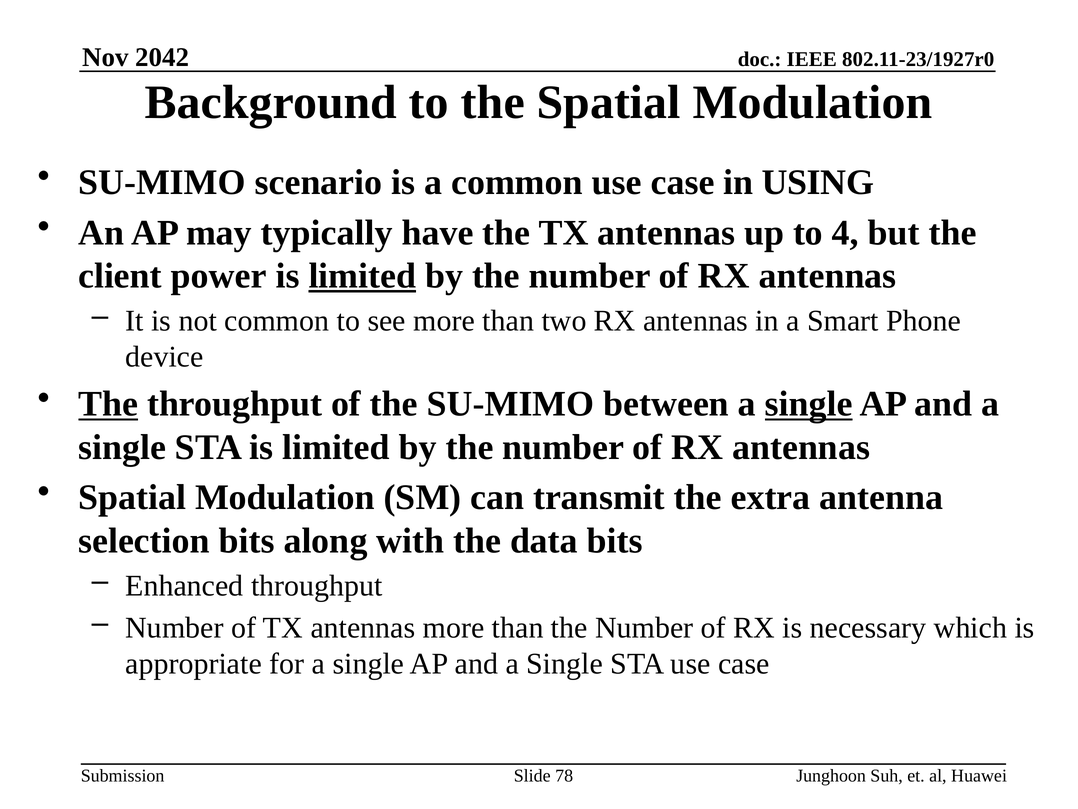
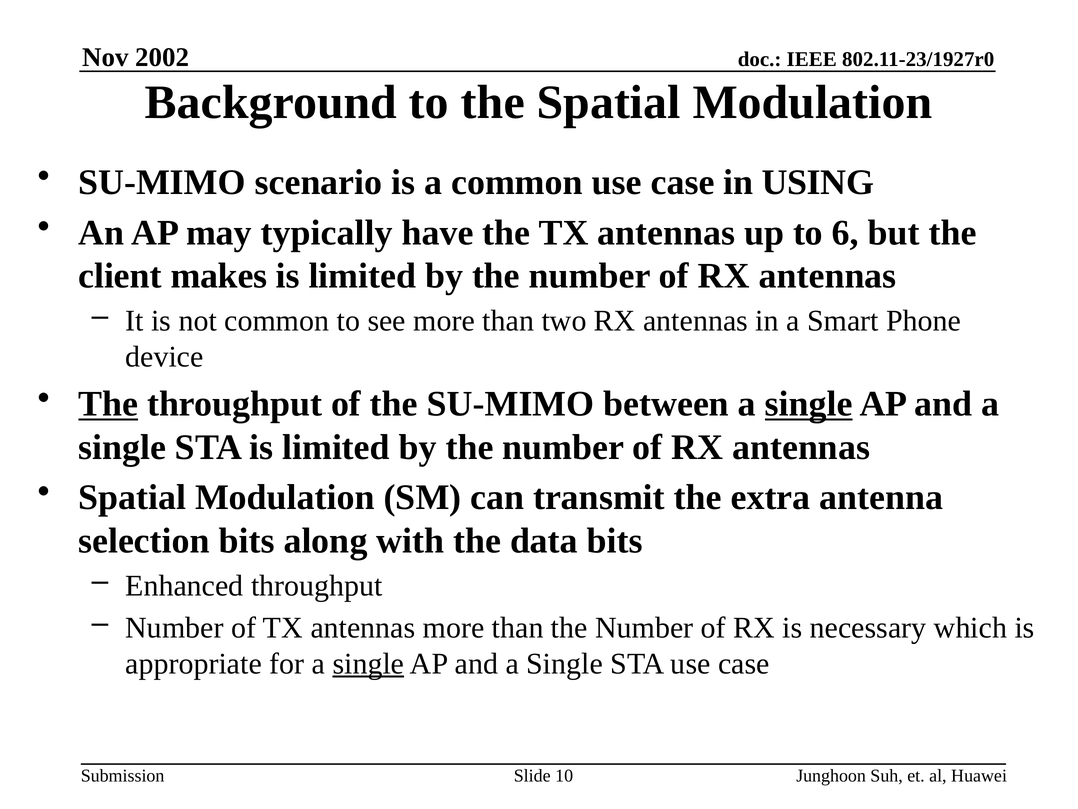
2042: 2042 -> 2002
4: 4 -> 6
power: power -> makes
limited at (362, 276) underline: present -> none
single at (368, 663) underline: none -> present
78: 78 -> 10
